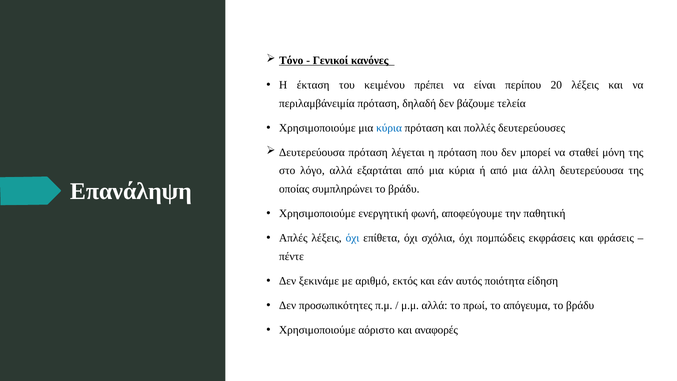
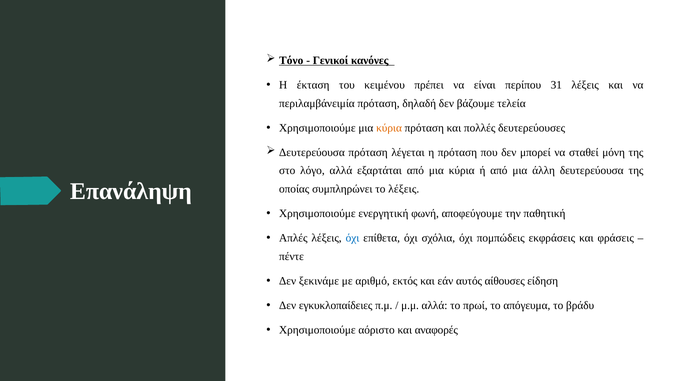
20: 20 -> 31
κύρια at (389, 128) colour: blue -> orange
συμπληρώνει το βράδυ: βράδυ -> λέξεις
ποιότητα: ποιότητα -> αίθουσες
προσωπικότητες: προσωπικότητες -> εγκυκλοπαίδειες
